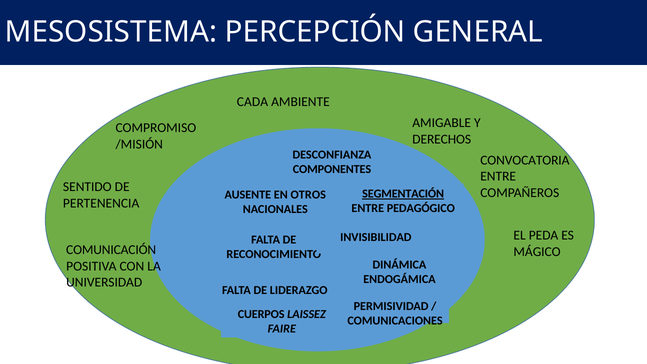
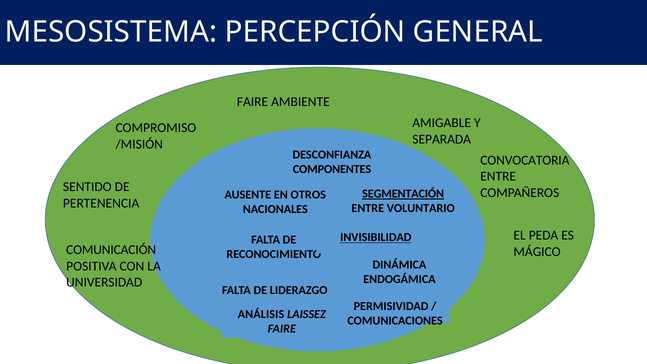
CADA at (252, 102): CADA -> FAIRE
DERECHOS: DERECHOS -> SEPARADA
PEDAGÓGICO: PEDAGÓGICO -> VOLUNTARIO
INVISIBILIDAD underline: none -> present
CUERPOS: CUERPOS -> ANÁLISIS
